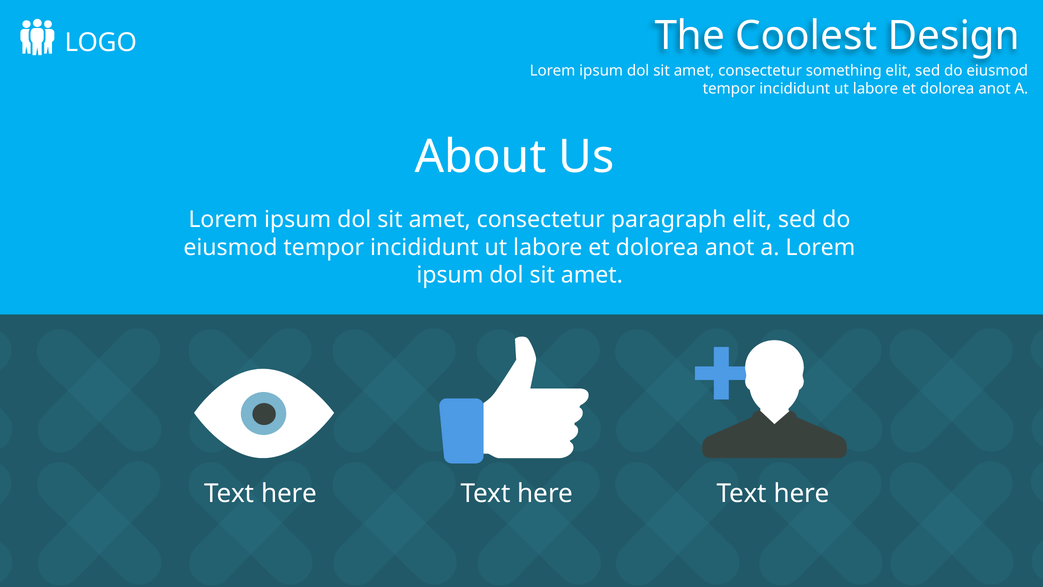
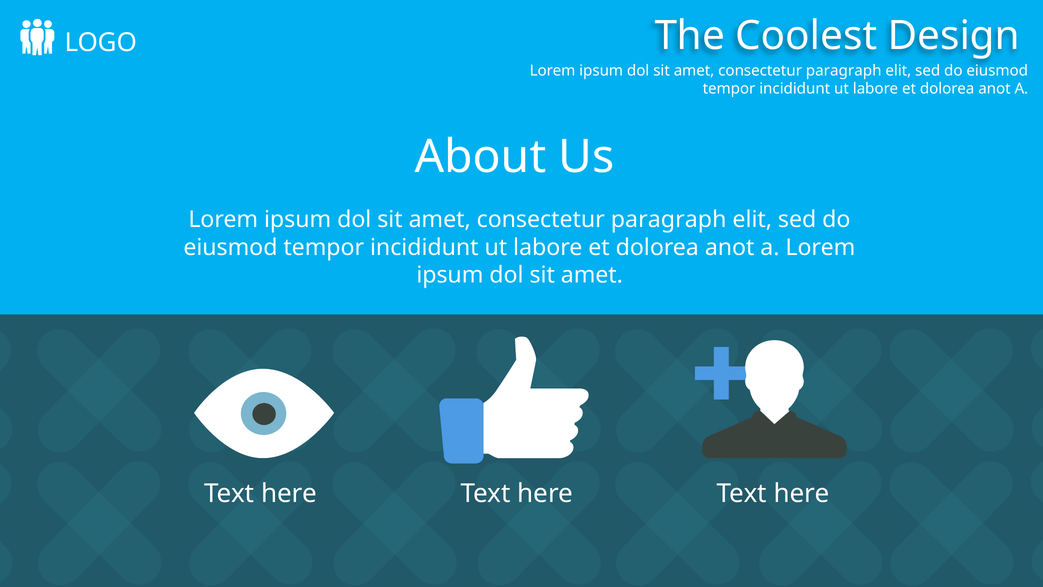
something at (844, 71): something -> paragraph
